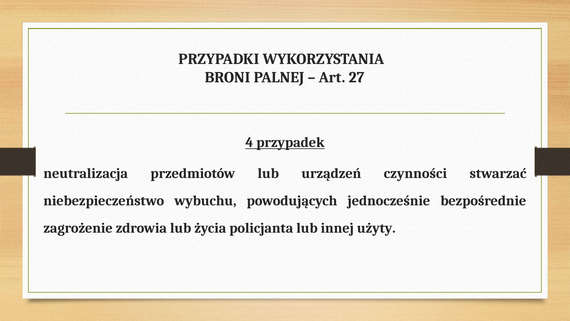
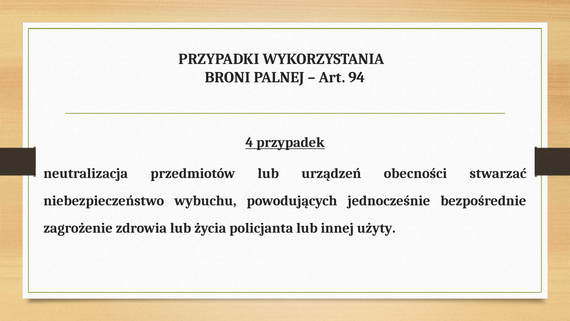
27: 27 -> 94
czynności: czynności -> obecności
